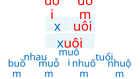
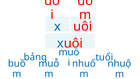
nhau: nhau -> bảng
